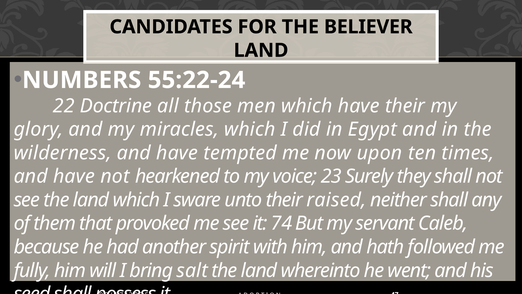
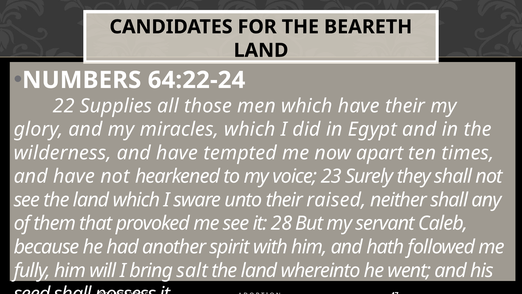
BELIEVER: BELIEVER -> BEARETH
55:22-24: 55:22-24 -> 64:22-24
Doctrine: Doctrine -> Supplies
upon: upon -> apart
74: 74 -> 28
